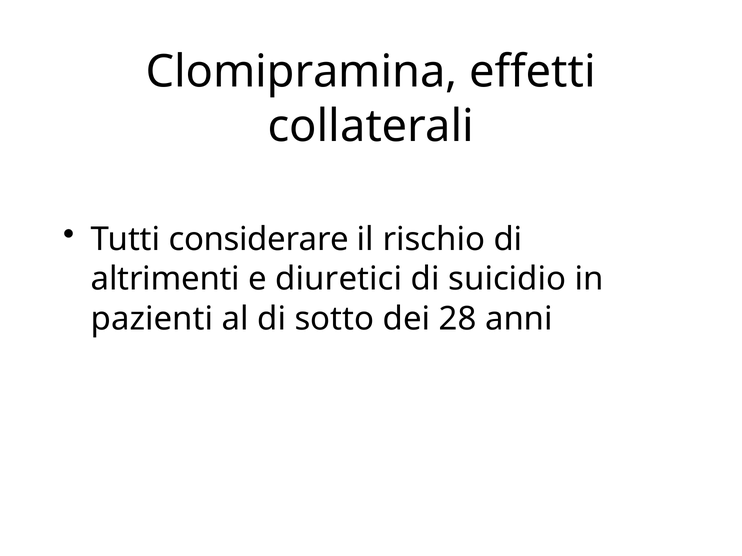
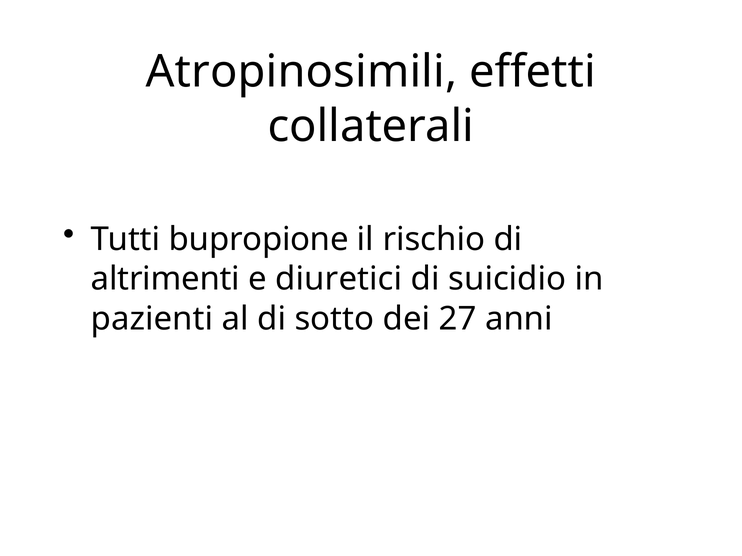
Clomipramina: Clomipramina -> Atropinosimili
considerare: considerare -> bupropione
28: 28 -> 27
